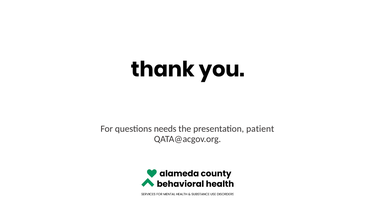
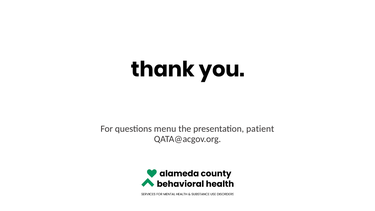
needs: needs -> menu
